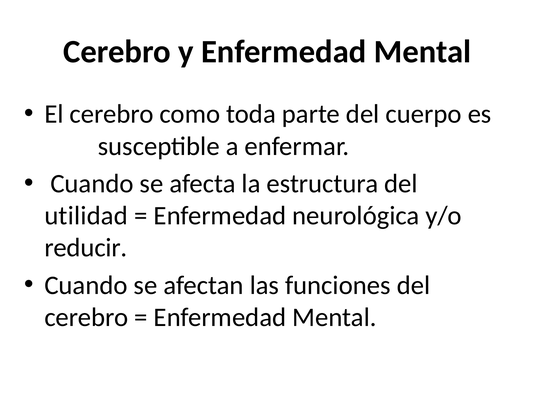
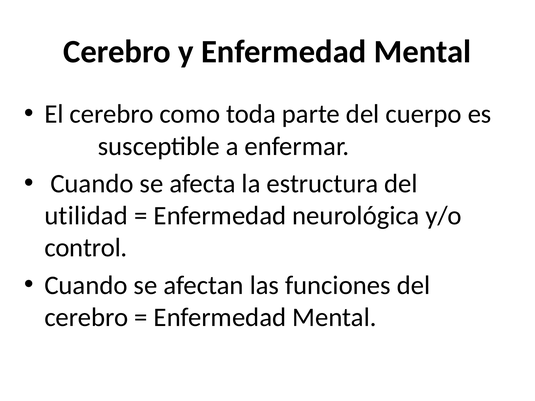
reducir: reducir -> control
